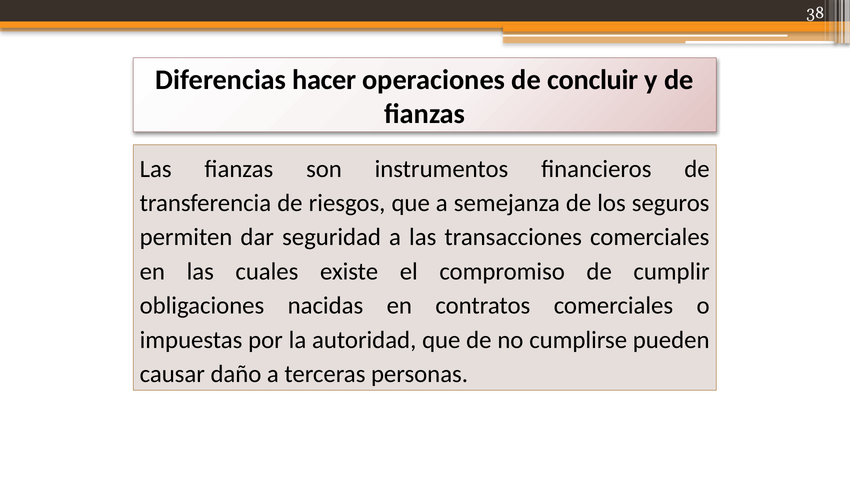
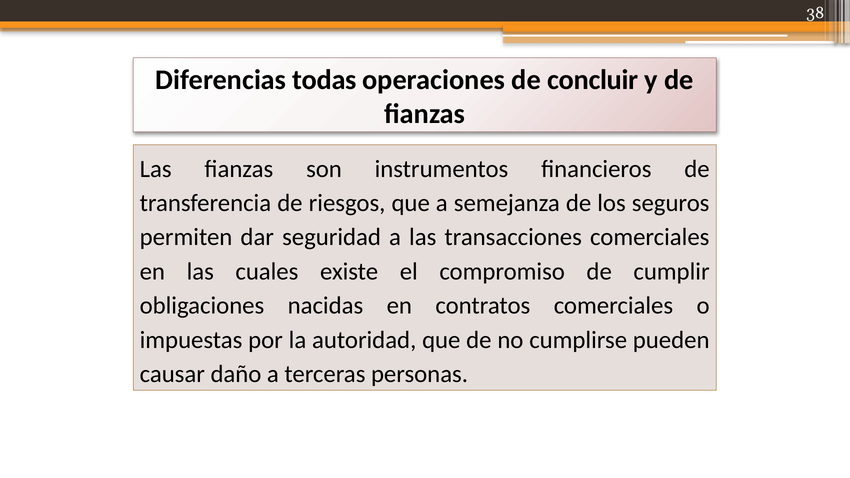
hacer: hacer -> todas
